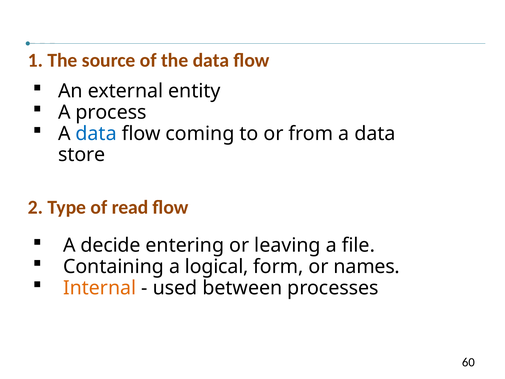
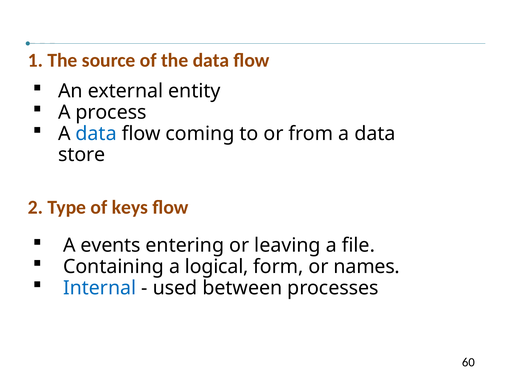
read: read -> keys
decide: decide -> events
Internal colour: orange -> blue
